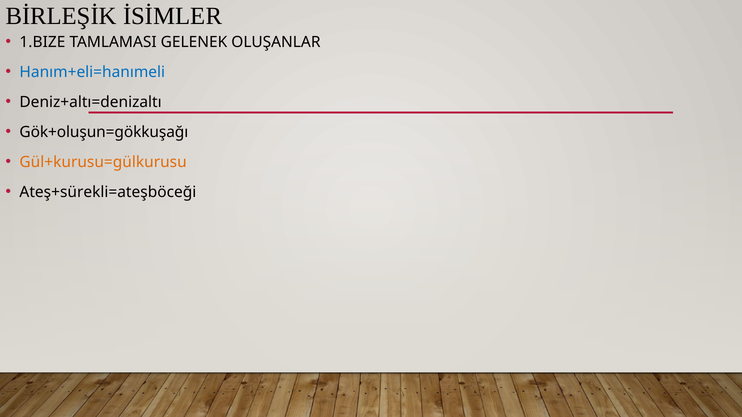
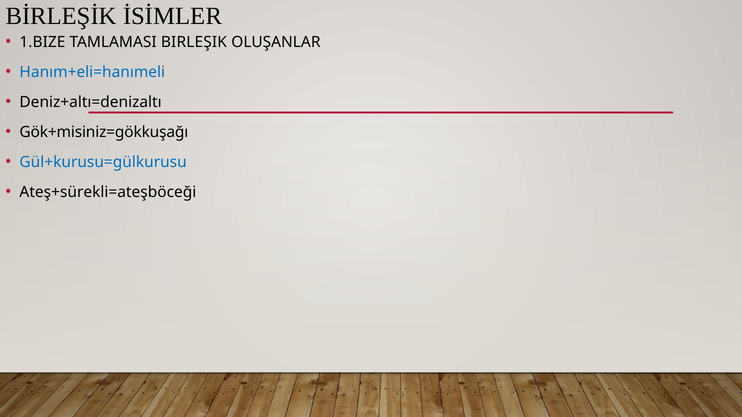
GELENEK: GELENEK -> BIRLEŞIK
Gök+oluşun=gökkuşağı: Gök+oluşun=gökkuşağı -> Gök+misiniz=gökkuşağı
Gül+kurusu=gülkurusu colour: orange -> blue
